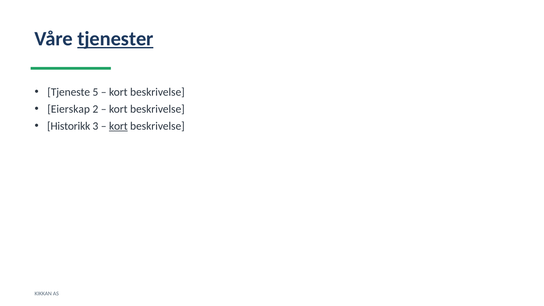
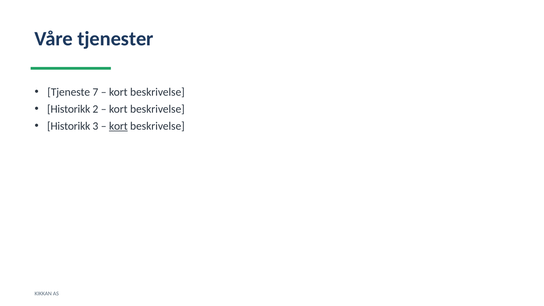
tjenester underline: present -> none
5: 5 -> 7
Eierskap at (69, 109): Eierskap -> Historikk
